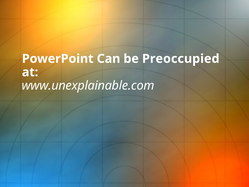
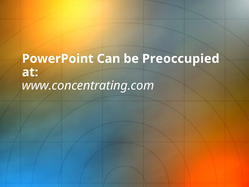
www.unexplainable.com: www.unexplainable.com -> www.concentrating.com
